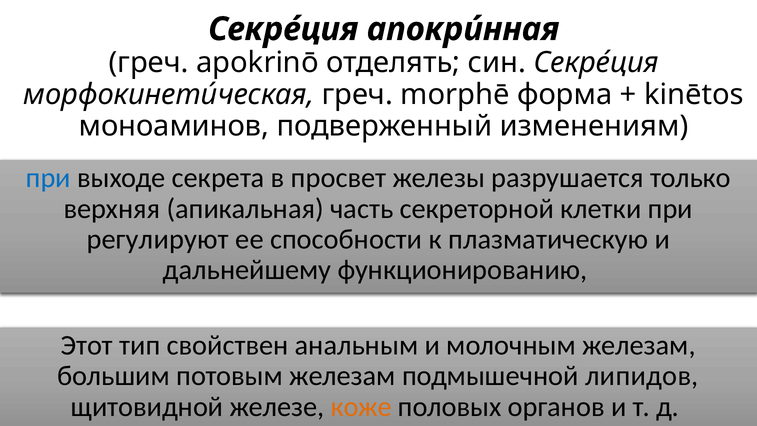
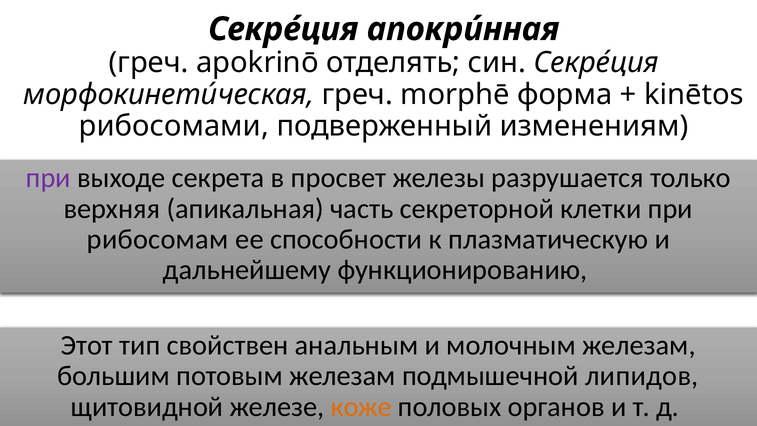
моноаминов: моноаминов -> рибосомами
при at (48, 178) colour: blue -> purple
регулируют: регулируют -> рибосомам
